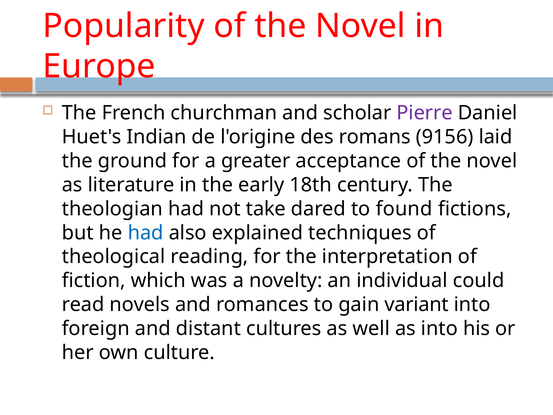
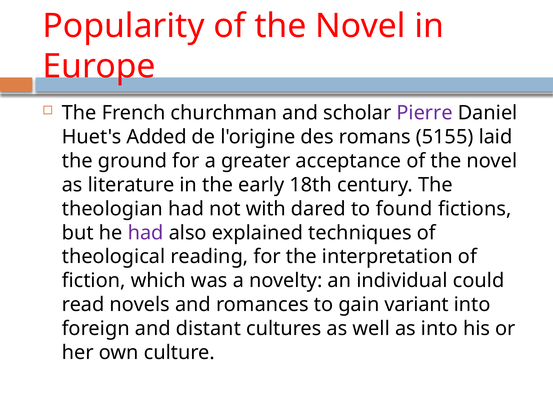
Indian: Indian -> Added
9156: 9156 -> 5155
take: take -> with
had at (146, 233) colour: blue -> purple
